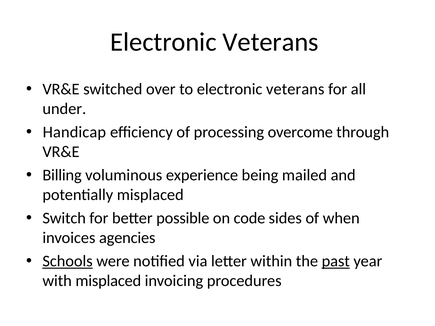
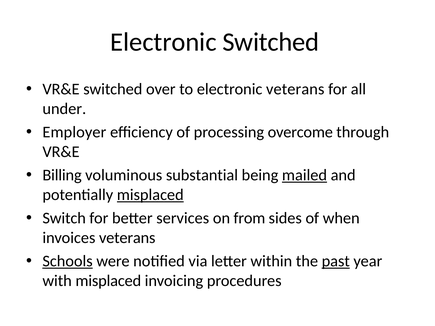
Veterans at (271, 42): Veterans -> Switched
Handicap: Handicap -> Employer
experience: experience -> substantial
mailed underline: none -> present
misplaced at (150, 195) underline: none -> present
possible: possible -> services
code: code -> from
invoices agencies: agencies -> veterans
